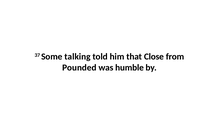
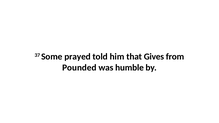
talking: talking -> prayed
Close: Close -> Gives
